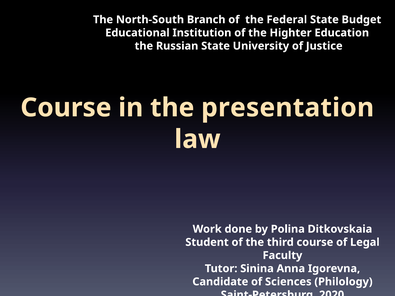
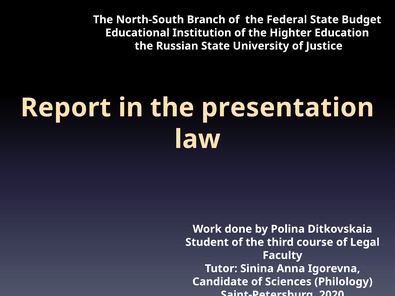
Course at (66, 108): Course -> Report
